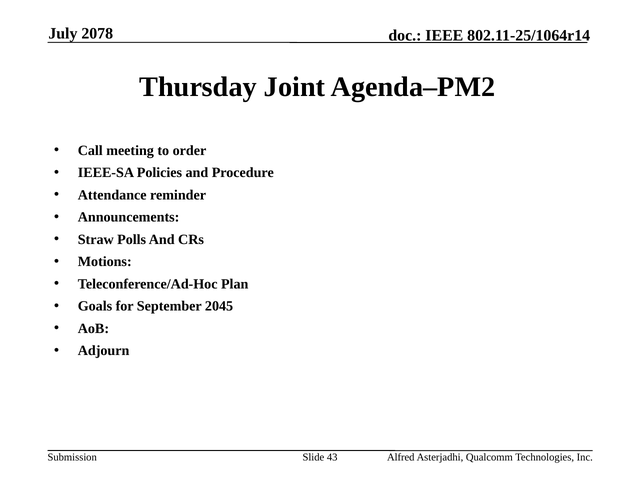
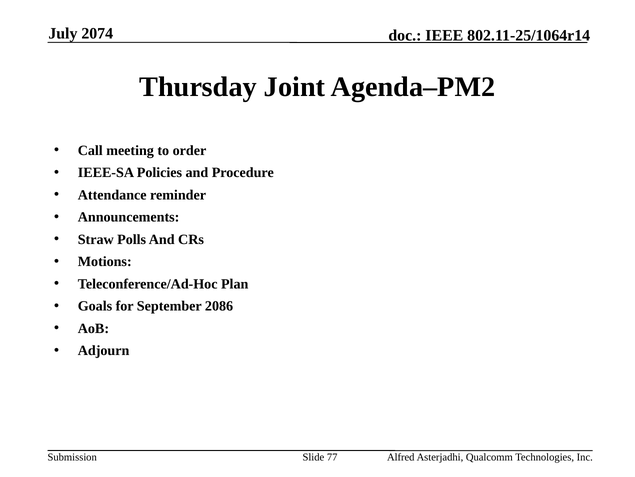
2078: 2078 -> 2074
2045: 2045 -> 2086
43: 43 -> 77
